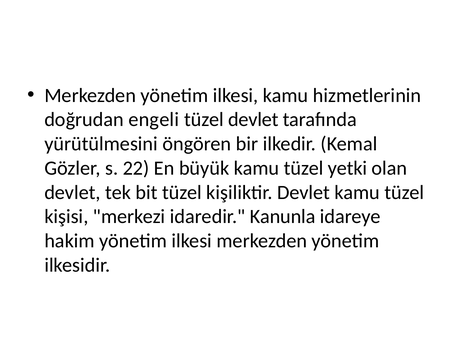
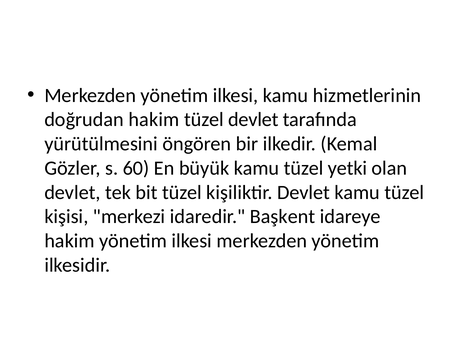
doğrudan engeli: engeli -> hakim
22: 22 -> 60
Kanunla: Kanunla -> Başkent
